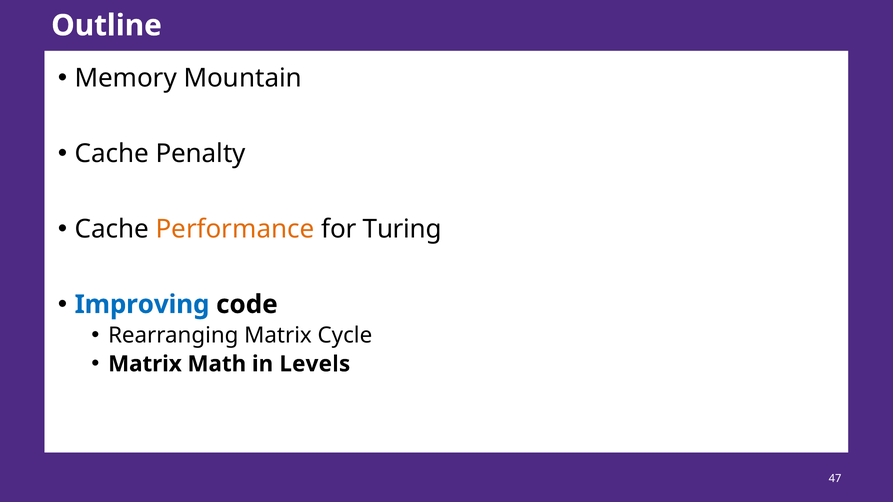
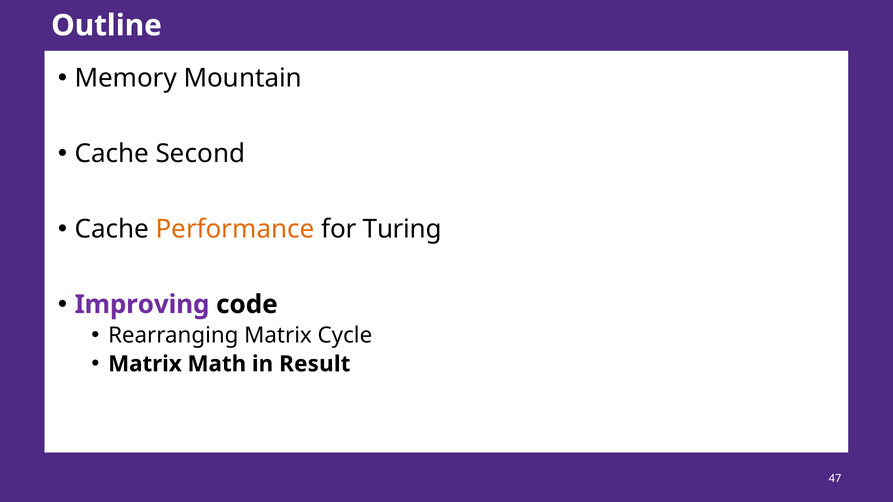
Penalty: Penalty -> Second
Improving colour: blue -> purple
Levels: Levels -> Result
